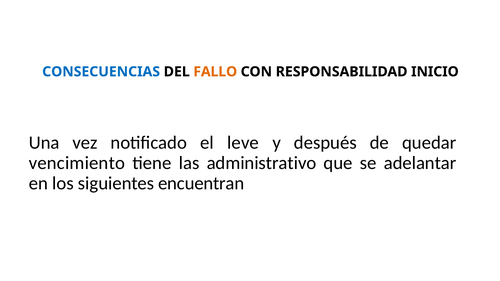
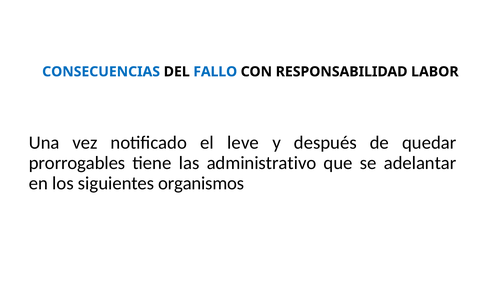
FALLO colour: orange -> blue
INICIO: INICIO -> LABOR
vencimiento: vencimiento -> prorrogables
encuentran: encuentran -> organismos
